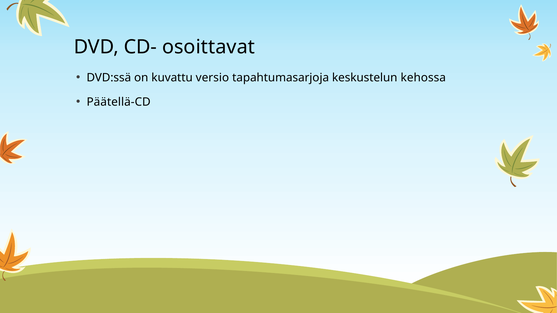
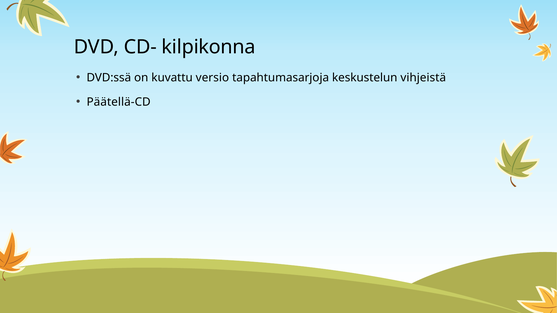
osoittavat: osoittavat -> kilpikonna
kehossa: kehossa -> vihjeistä
